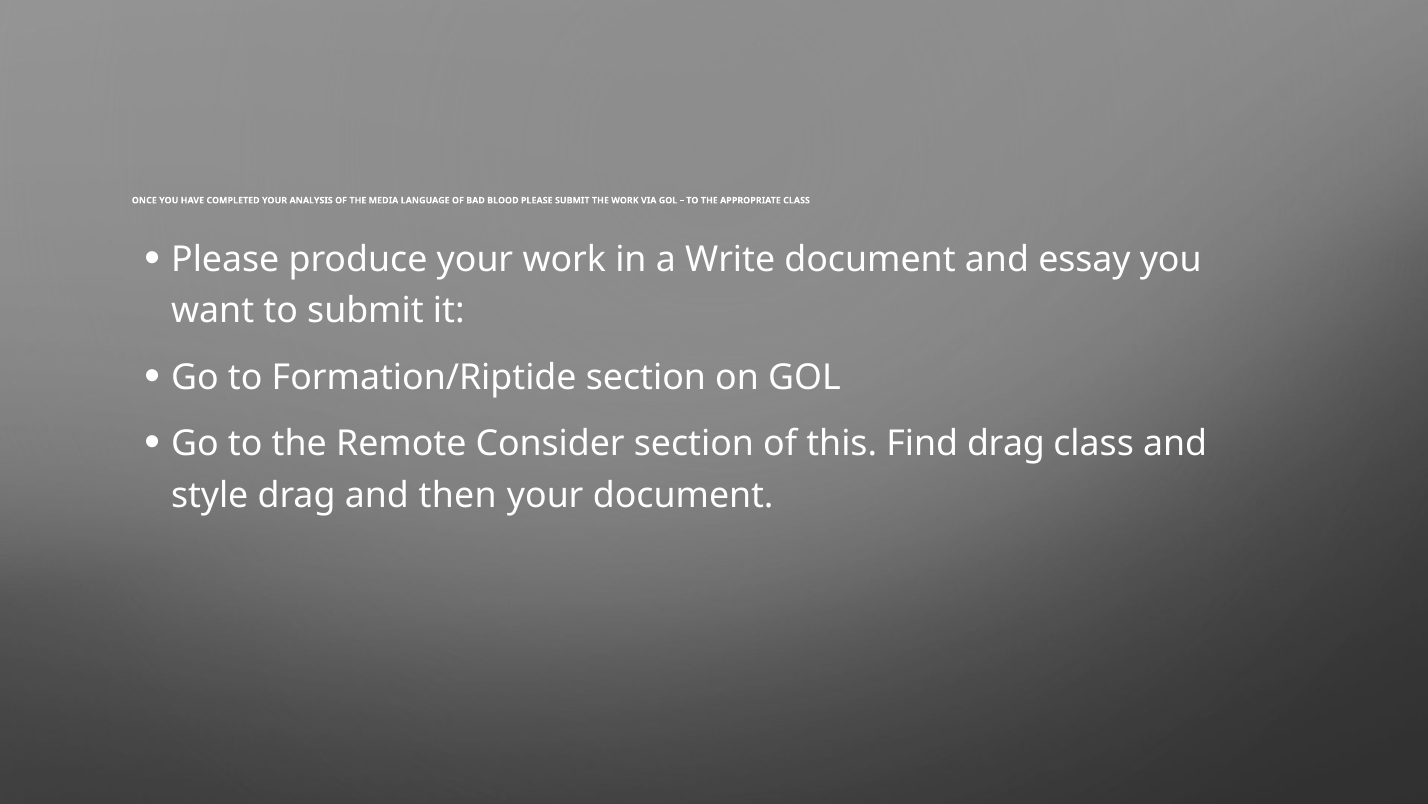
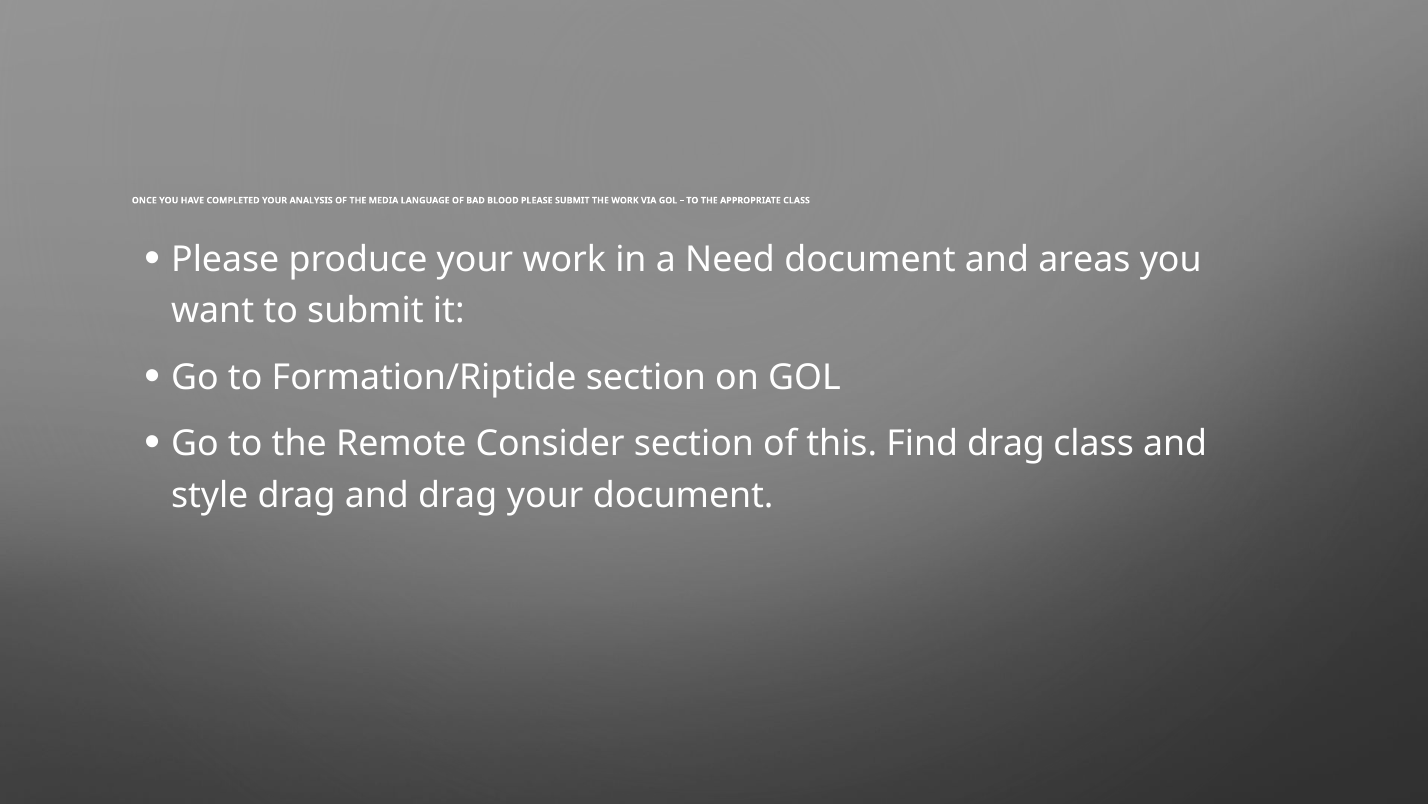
Write: Write -> Need
essay: essay -> areas
and then: then -> drag
